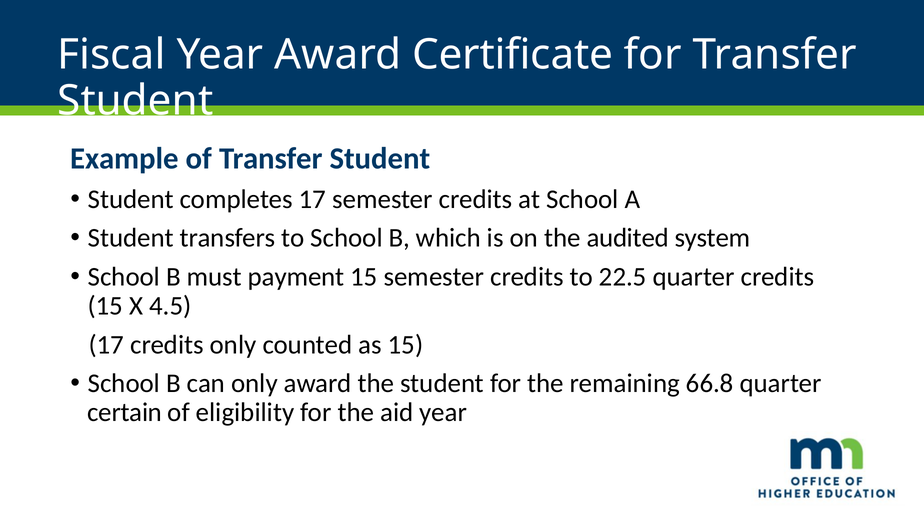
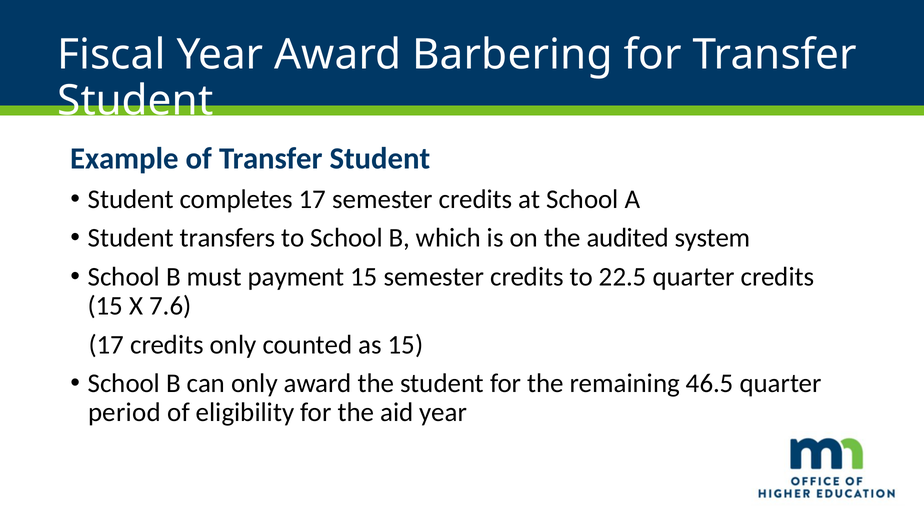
Certificate: Certificate -> Barbering
4.5: 4.5 -> 7.6
66.8: 66.8 -> 46.5
certain: certain -> period
